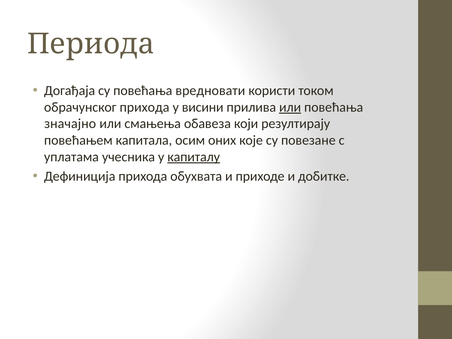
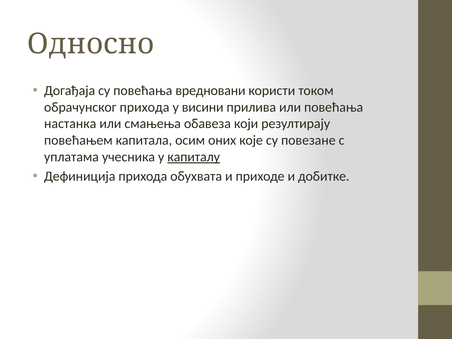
Периода: Периода -> Односно
вредновати: вредновати -> вредновани
или at (290, 107) underline: present -> none
значајно: значајно -> настанка
